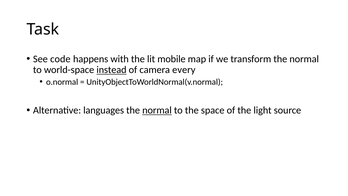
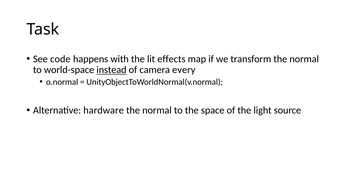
mobile: mobile -> effects
languages: languages -> hardware
normal at (157, 110) underline: present -> none
